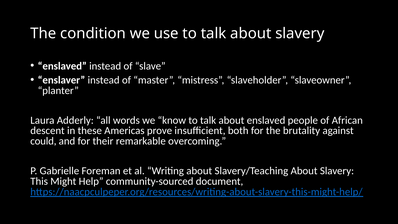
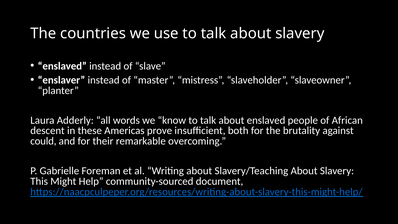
condition: condition -> countries
